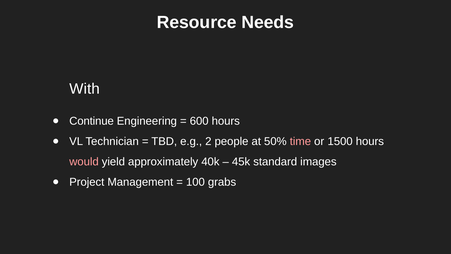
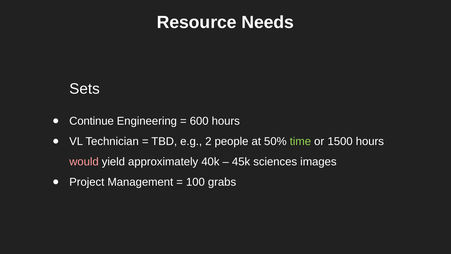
With: With -> Sets
time colour: pink -> light green
standard: standard -> sciences
